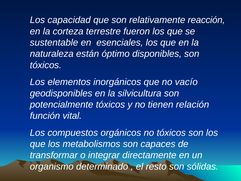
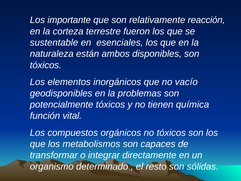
capacidad: capacidad -> importante
óptimo: óptimo -> ambos
silvicultura: silvicultura -> problemas
relación: relación -> química
